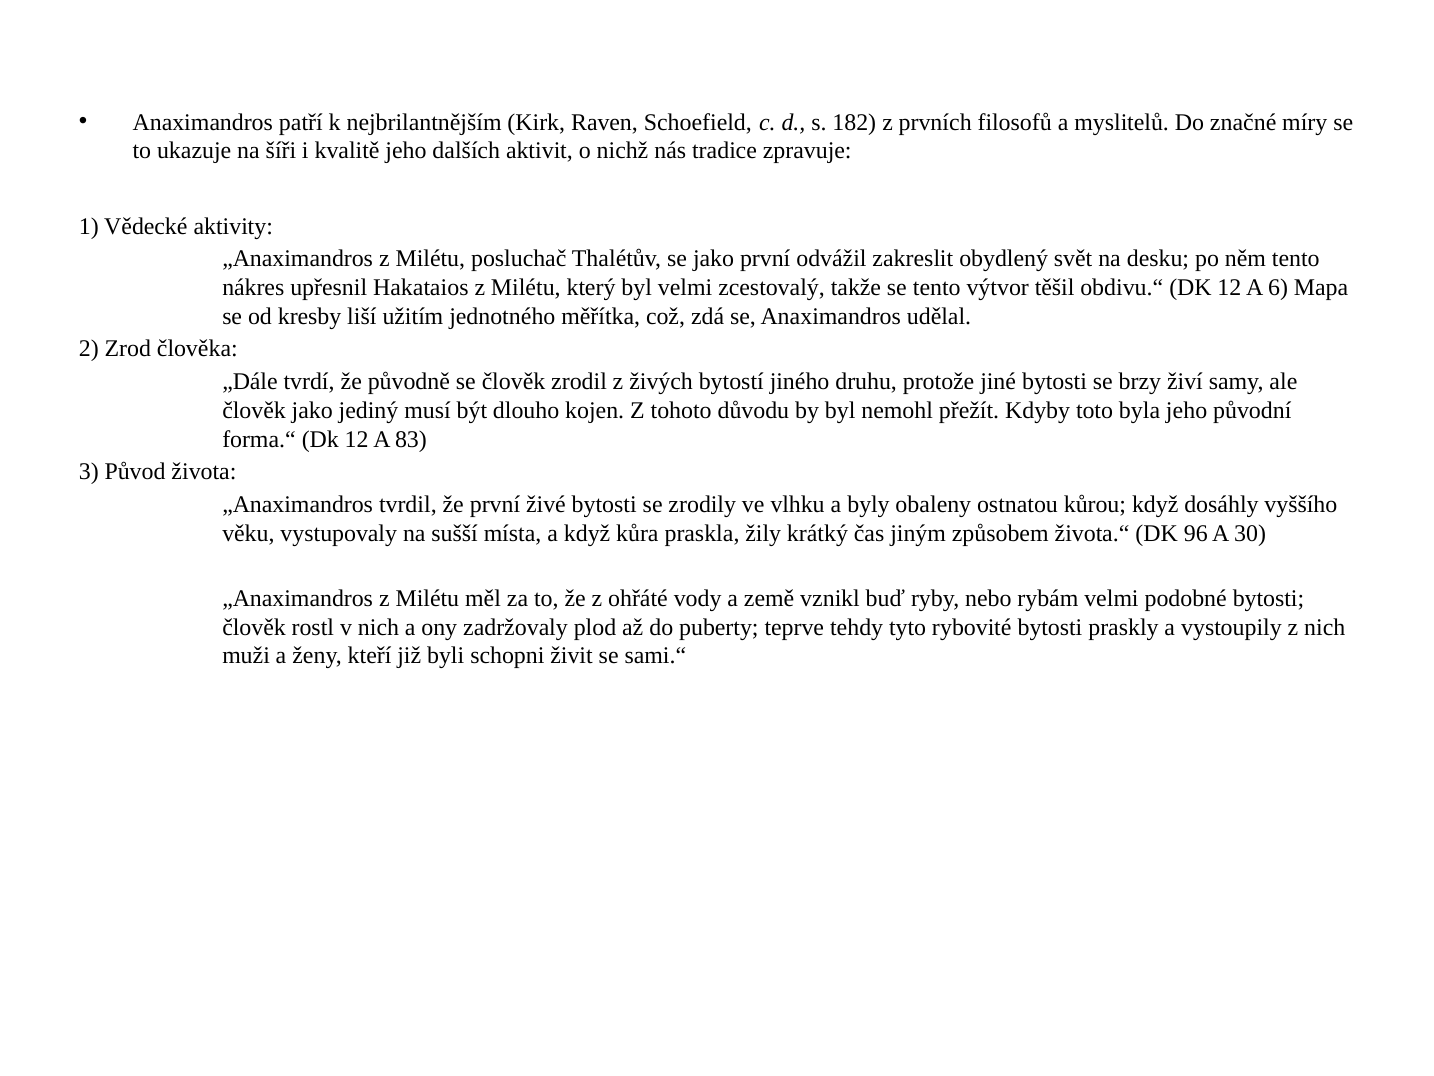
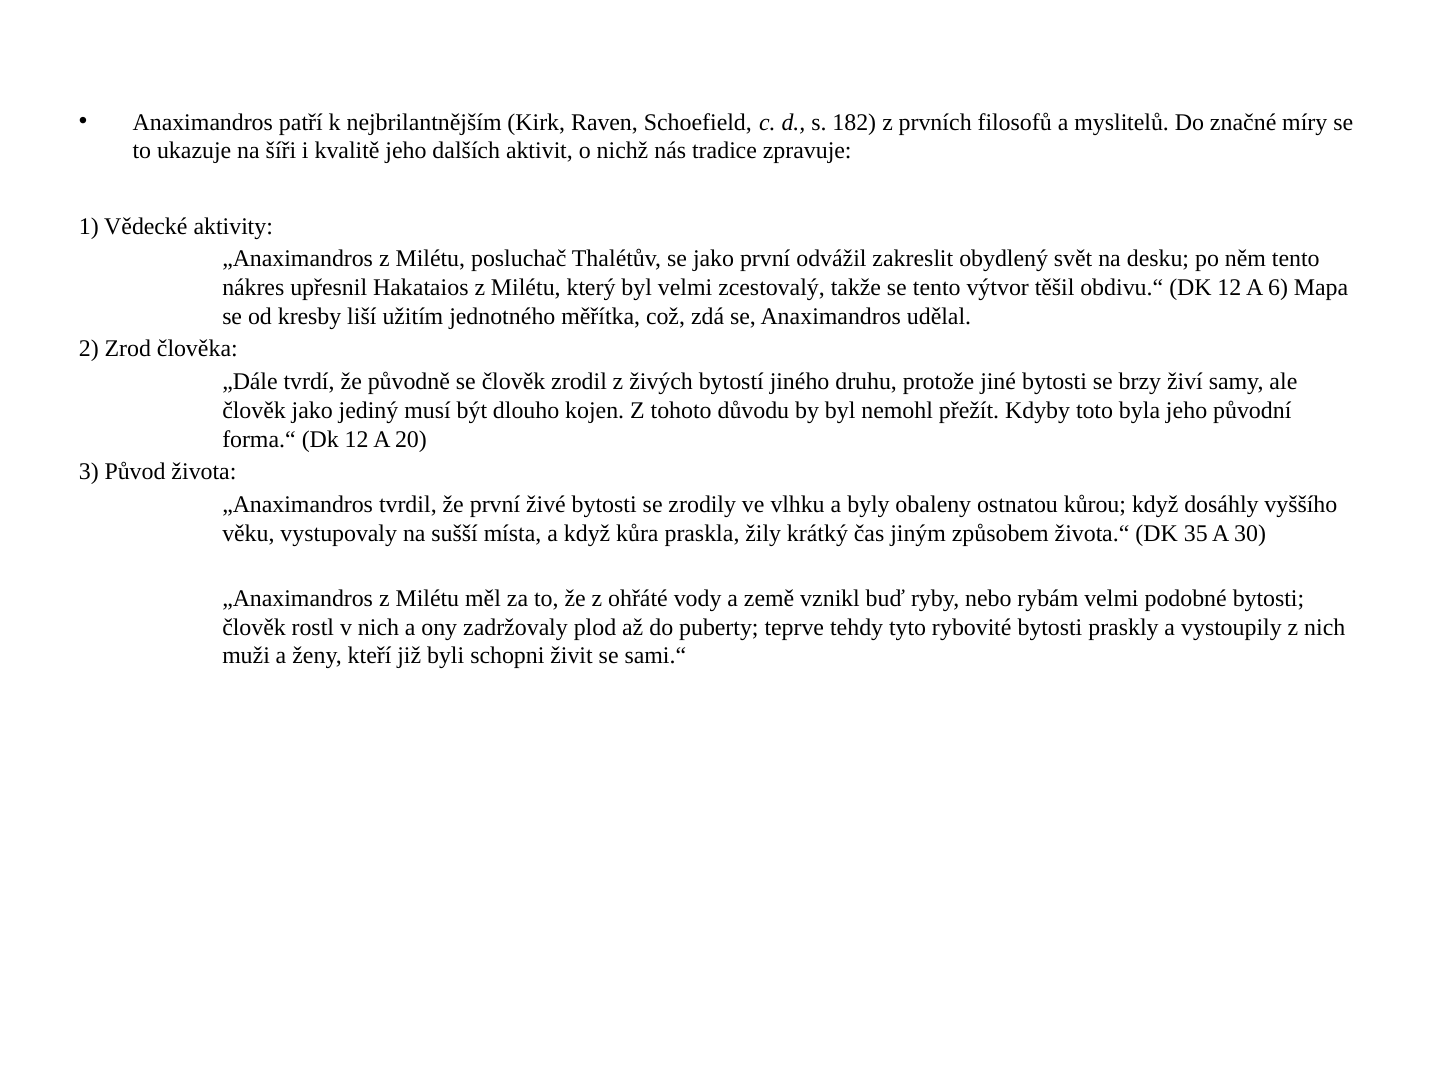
83: 83 -> 20
96: 96 -> 35
